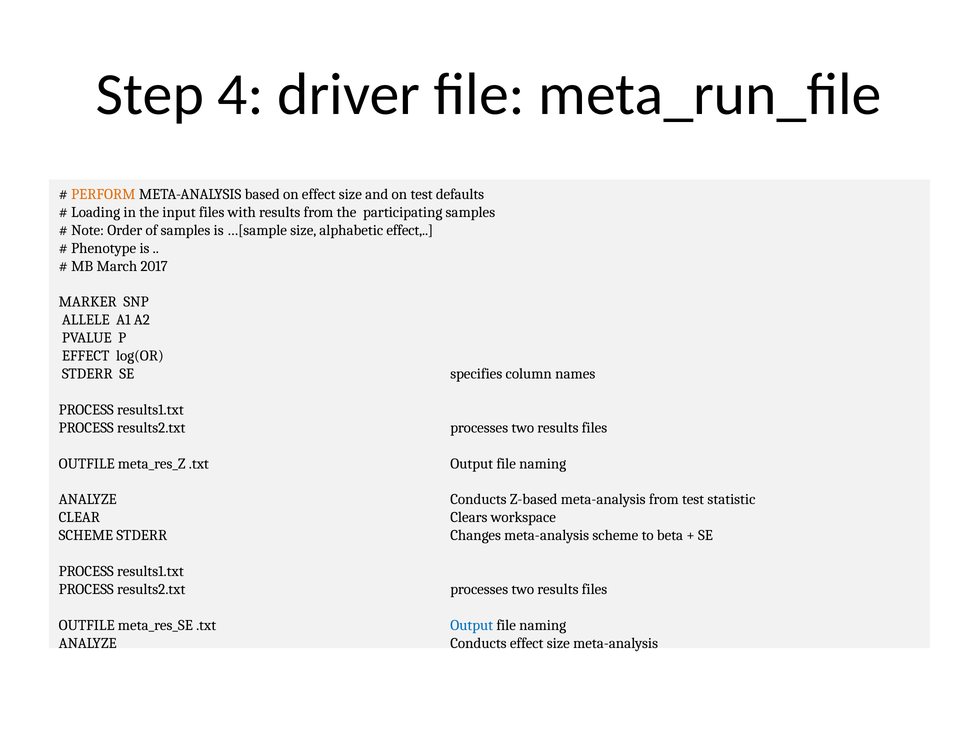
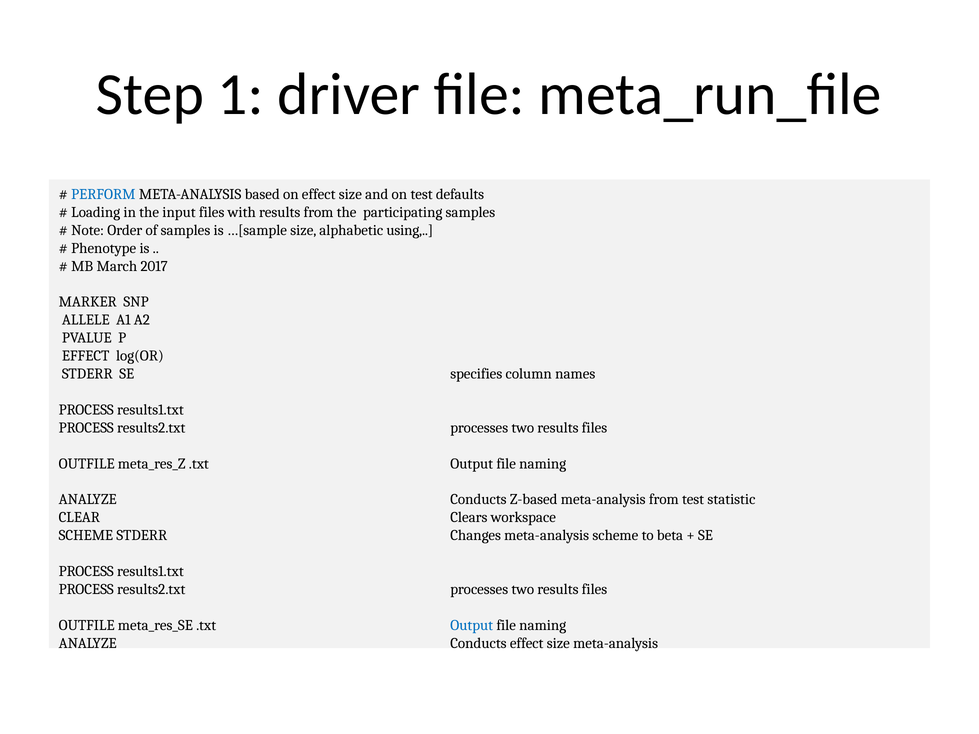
4: 4 -> 1
PERFORM colour: orange -> blue
alphabetic effect: effect -> using
